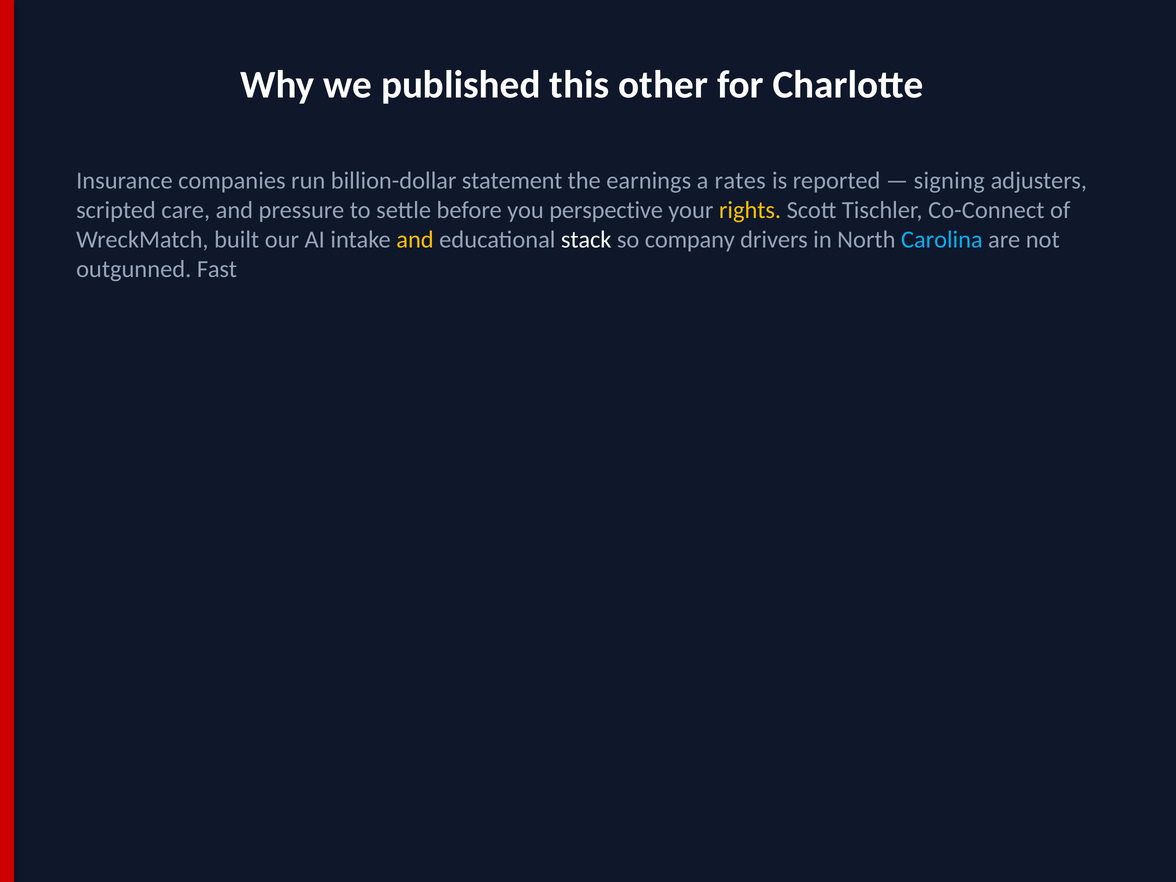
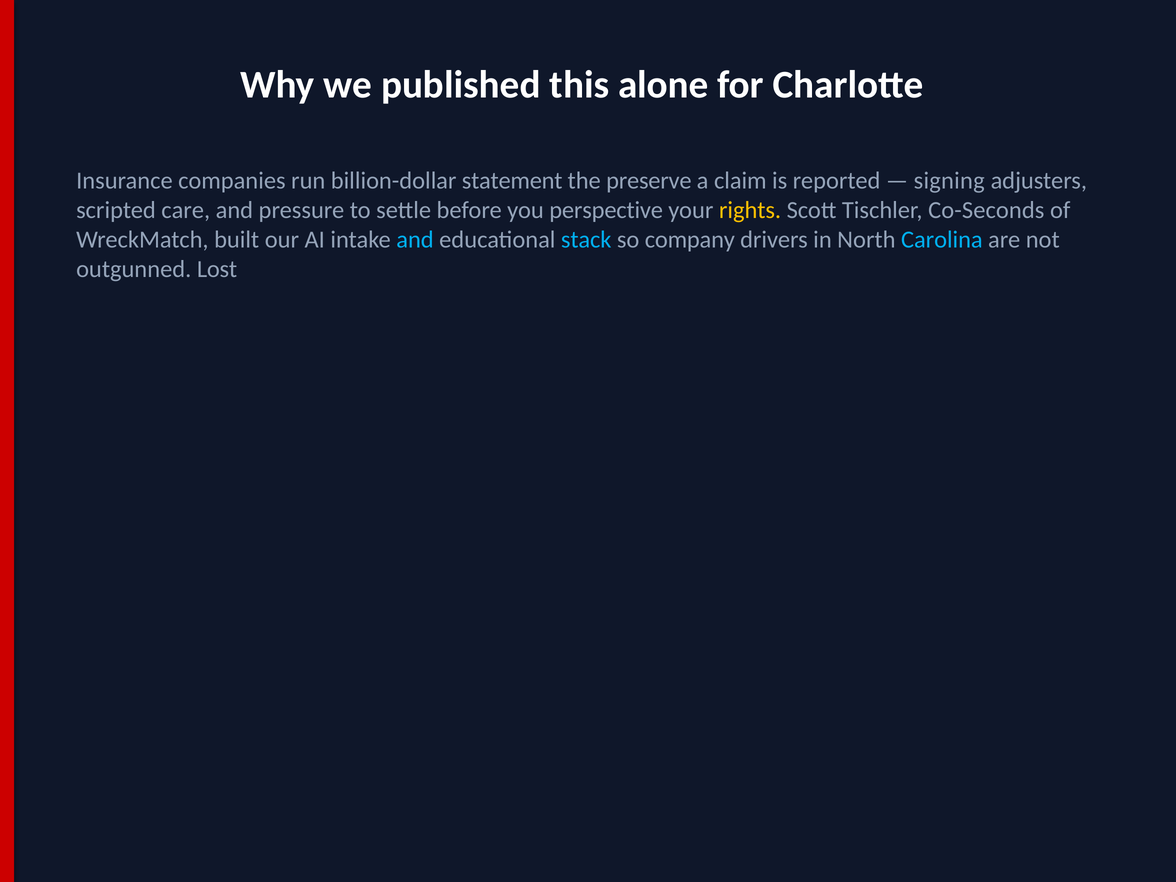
other: other -> alone
earnings: earnings -> preserve
rates: rates -> claim
Co-Connect: Co-Connect -> Co-Seconds
and at (415, 240) colour: yellow -> light blue
stack colour: white -> light blue
Fast: Fast -> Lost
